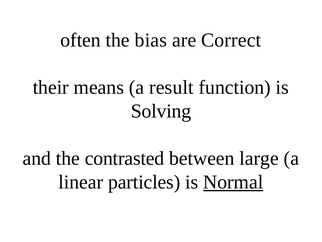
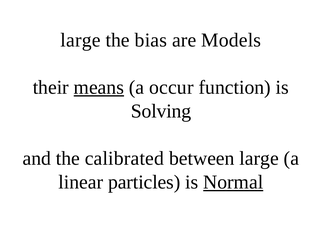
often at (81, 40): often -> large
Correct: Correct -> Models
means underline: none -> present
result: result -> occur
contrasted: contrasted -> calibrated
